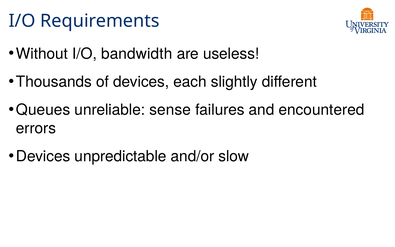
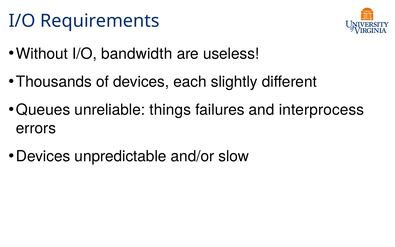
sense: sense -> things
encountered: encountered -> interprocess
